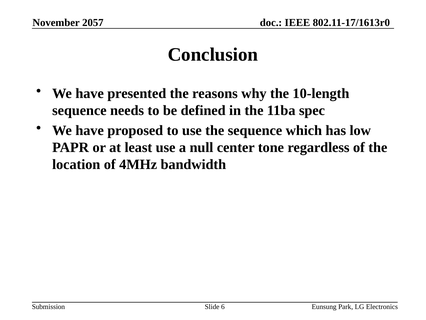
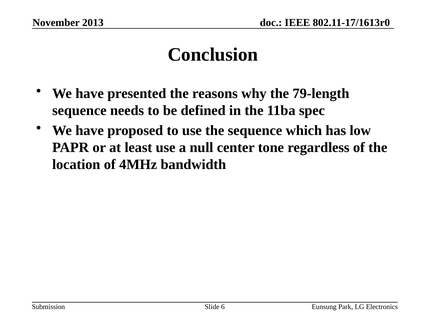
2057: 2057 -> 2013
10-length: 10-length -> 79-length
